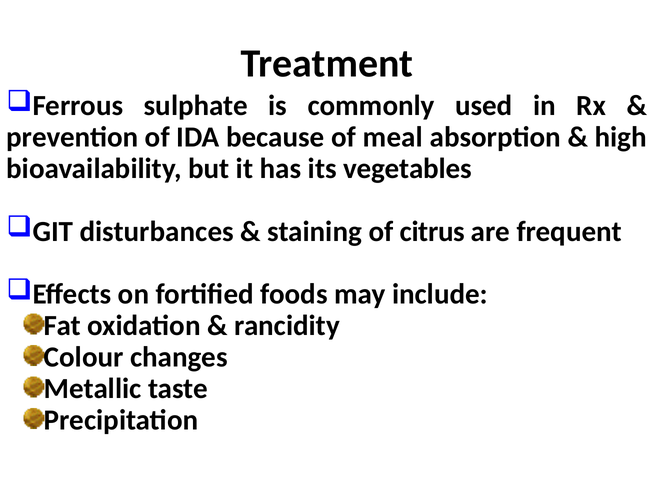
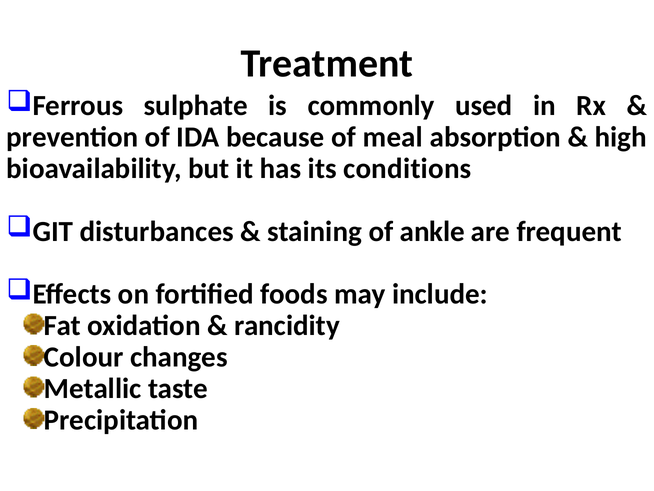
vegetables: vegetables -> conditions
citrus: citrus -> ankle
